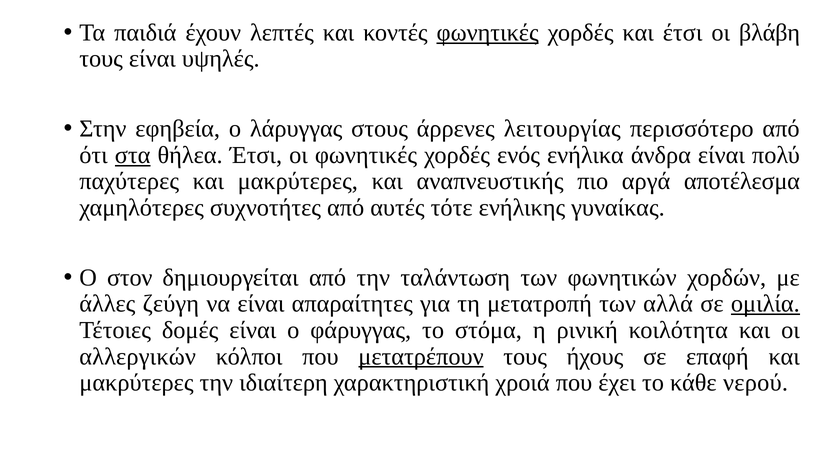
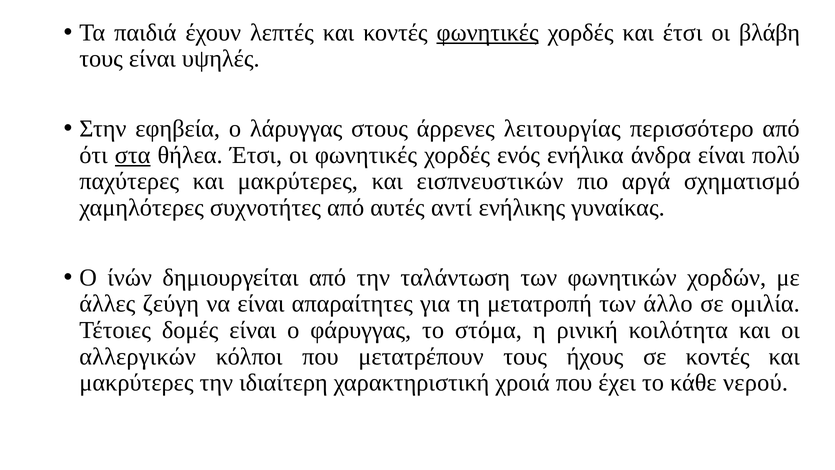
αναπνευστικής: αναπνευστικής -> εισπνευστικών
αποτέλεσμα: αποτέλεσμα -> σχηματισμό
τότε: τότε -> αντί
στον: στον -> ίνών
αλλά: αλλά -> άλλο
ομιλία underline: present -> none
μετατρέπουν underline: present -> none
σε επαφή: επαφή -> κοντές
